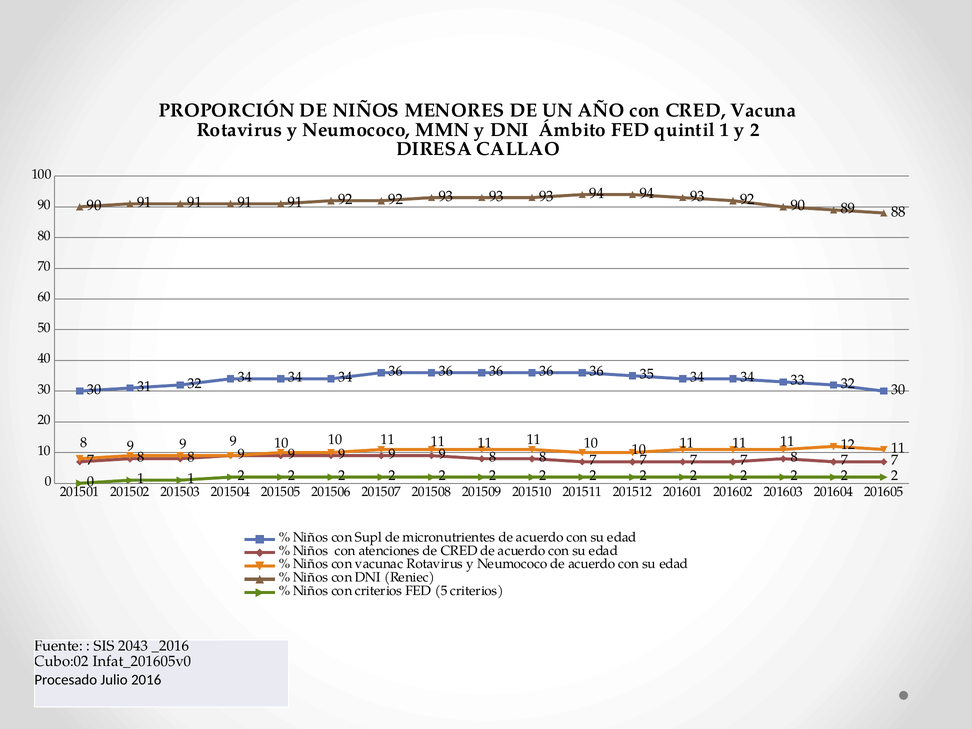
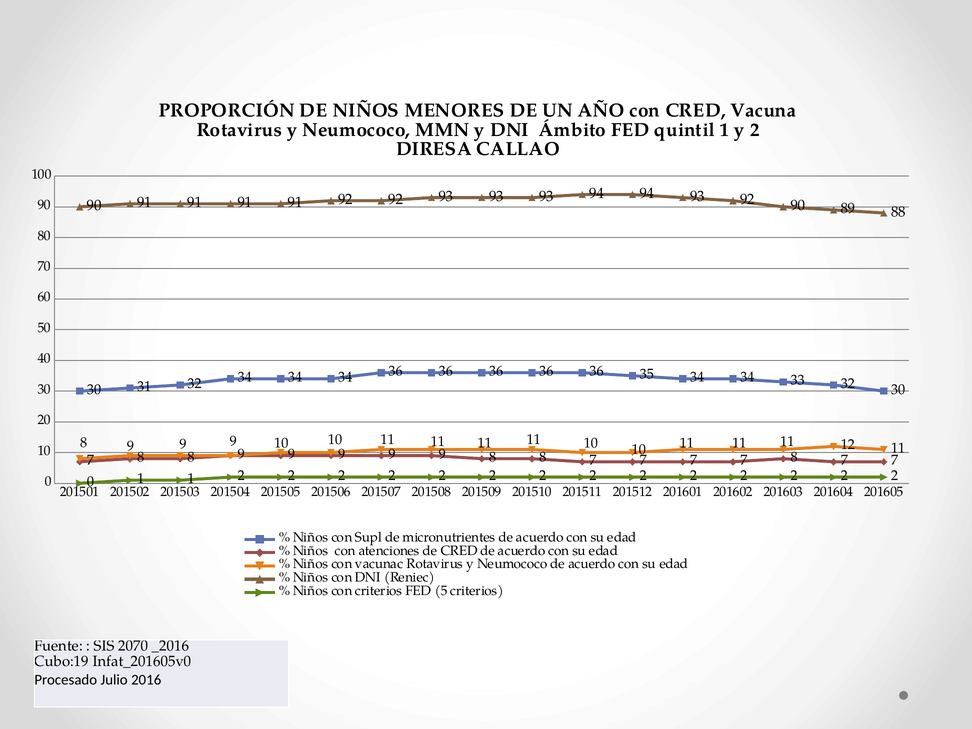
2043: 2043 -> 2070
Cubo:02: Cubo:02 -> Cubo:19
